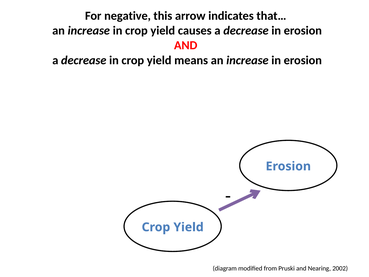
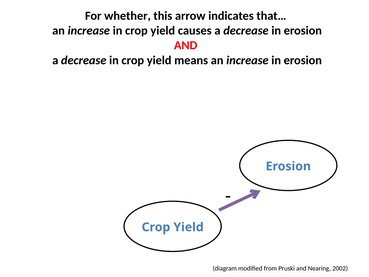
negative: negative -> whether
